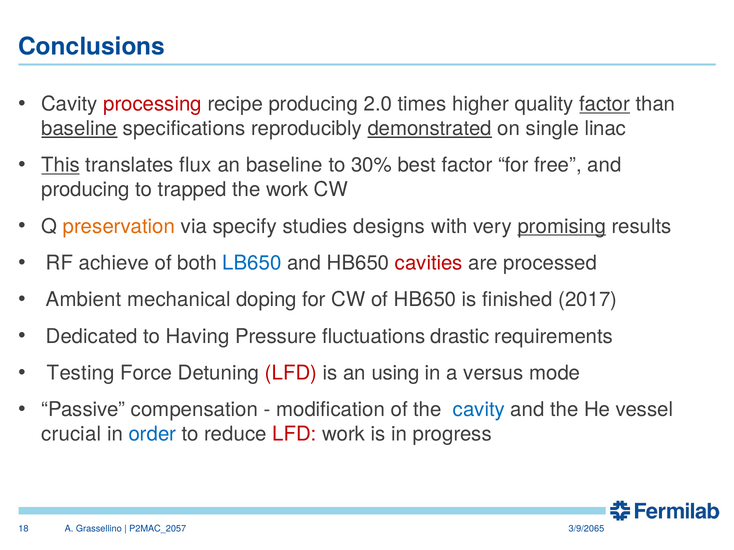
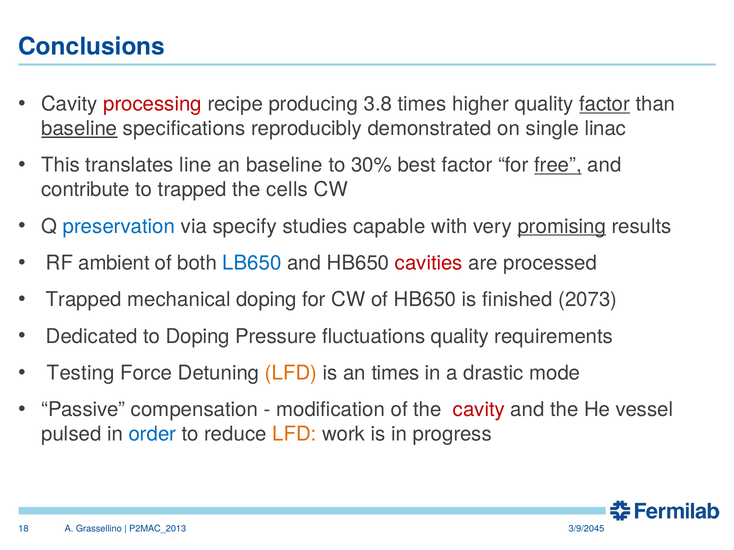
2.0: 2.0 -> 3.8
demonstrated underline: present -> none
This underline: present -> none
flux: flux -> line
free underline: none -> present
producing at (86, 190): producing -> contribute
the work: work -> cells
preservation colour: orange -> blue
designs: designs -> capable
achieve: achieve -> ambient
Ambient at (84, 300): Ambient -> Trapped
2017: 2017 -> 2073
to Having: Having -> Doping
fluctuations drastic: drastic -> quality
LFD at (291, 373) colour: red -> orange
an using: using -> times
versus: versus -> drastic
cavity at (479, 410) colour: blue -> red
crucial: crucial -> pulsed
LFD at (294, 435) colour: red -> orange
P2MAC_2057: P2MAC_2057 -> P2MAC_2013
3/9/2065: 3/9/2065 -> 3/9/2045
